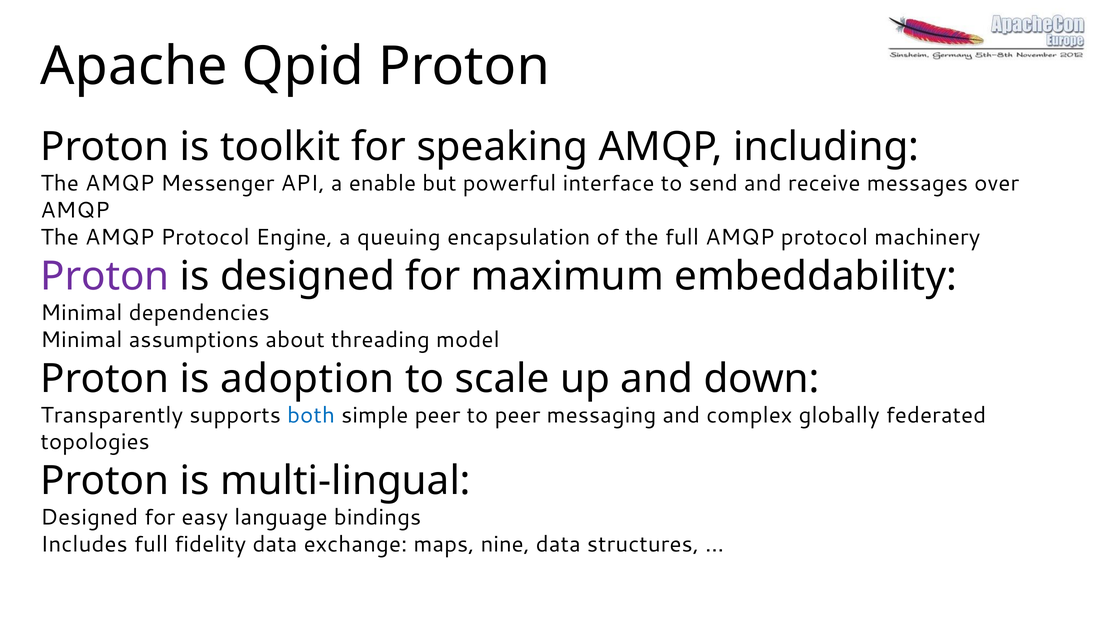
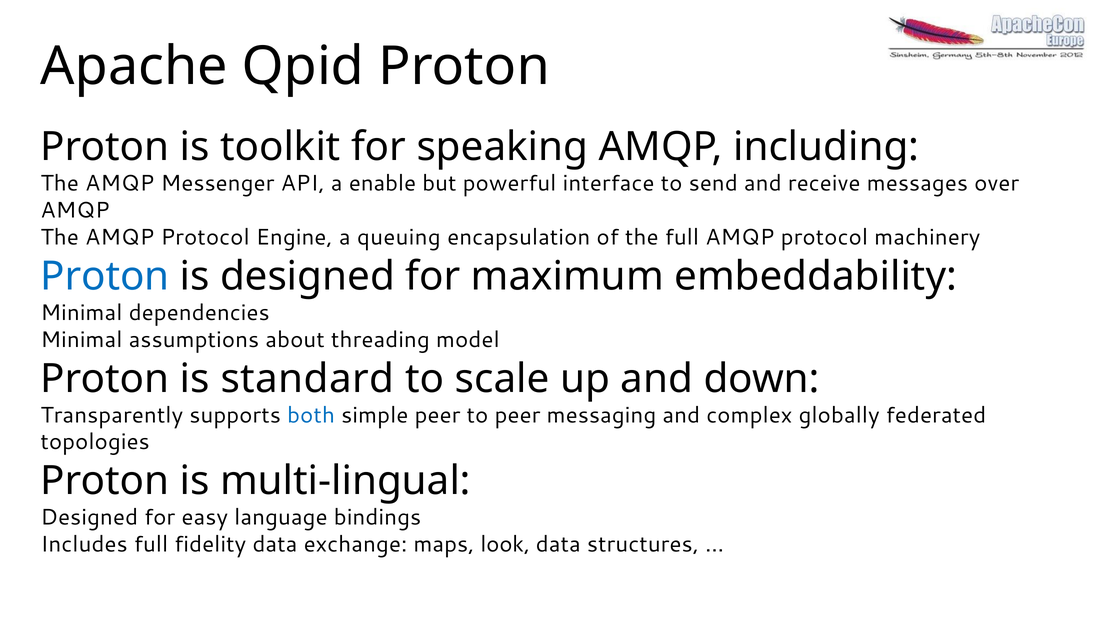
Proton at (105, 277) colour: purple -> blue
adoption: adoption -> standard
nine: nine -> look
